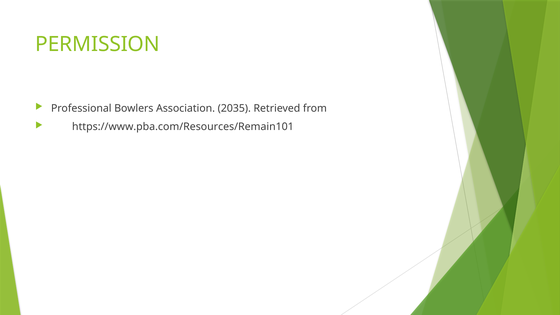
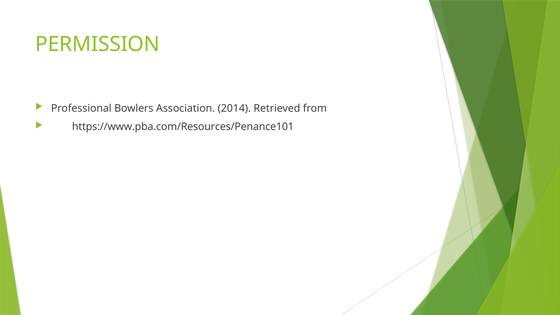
2035: 2035 -> 2014
https://www.pba.com/Resources/Remain101: https://www.pba.com/Resources/Remain101 -> https://www.pba.com/Resources/Penance101
